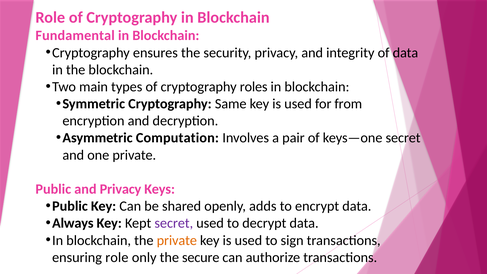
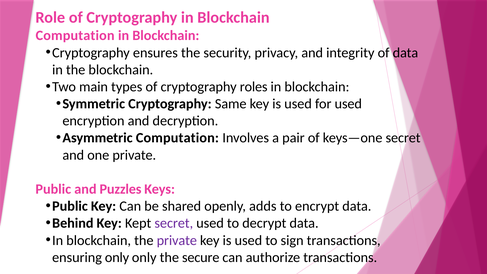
Fundamental at (75, 36): Fundamental -> Computation
for from: from -> used
and Privacy: Privacy -> Puzzles
Always: Always -> Behind
private at (177, 240) colour: orange -> purple
ensuring role: role -> only
